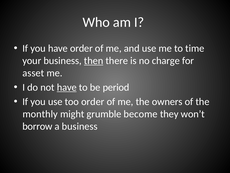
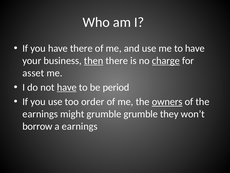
have order: order -> there
to time: time -> have
charge underline: none -> present
owners underline: none -> present
monthly at (40, 114): monthly -> earnings
grumble become: become -> grumble
a business: business -> earnings
